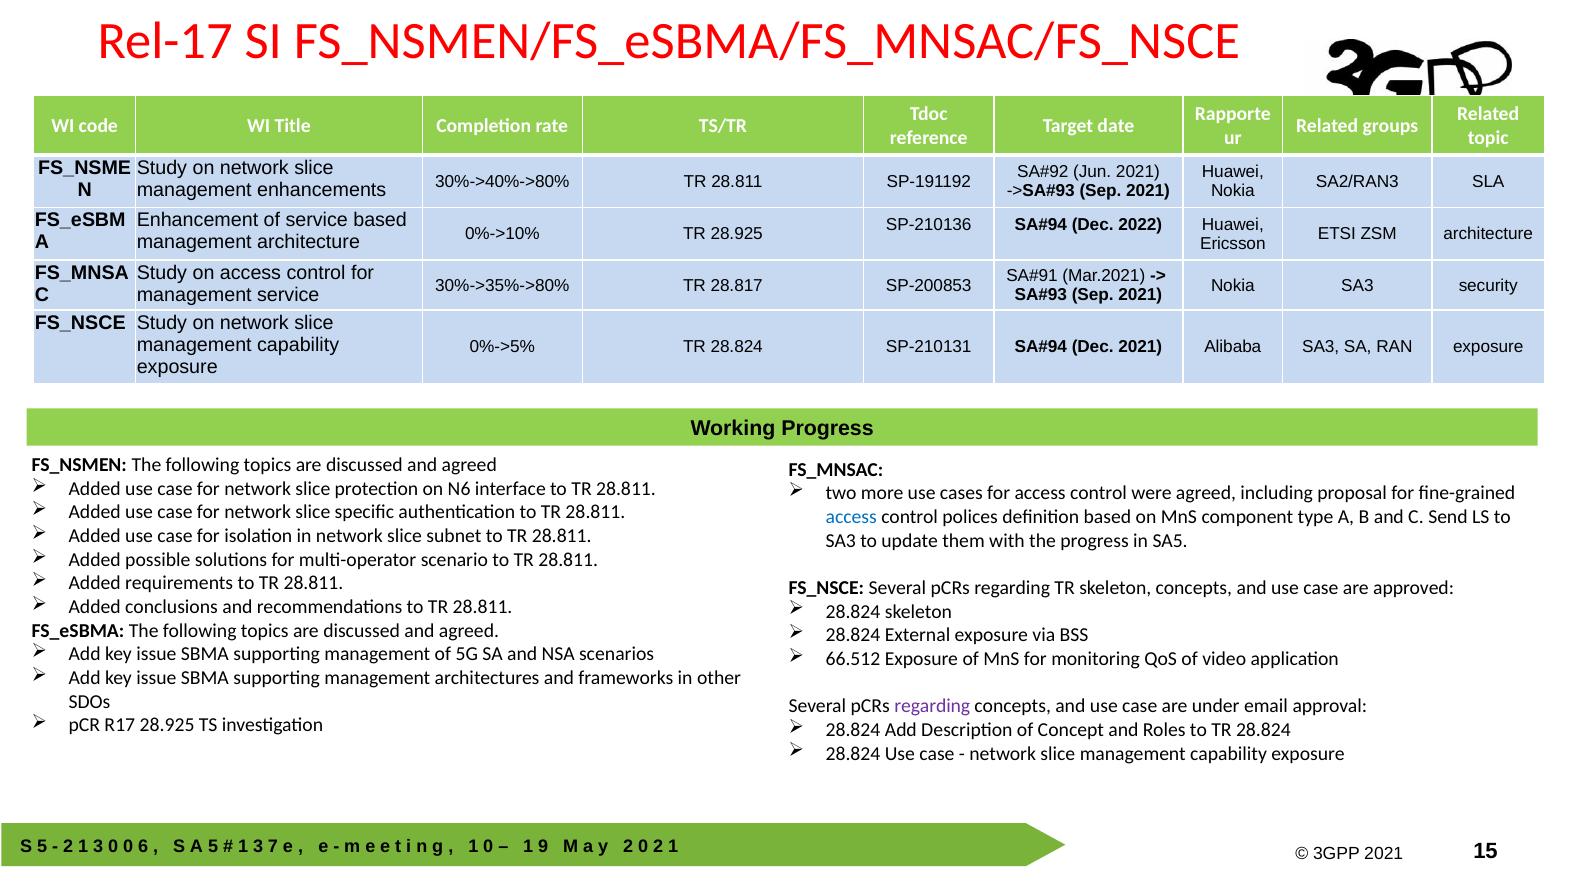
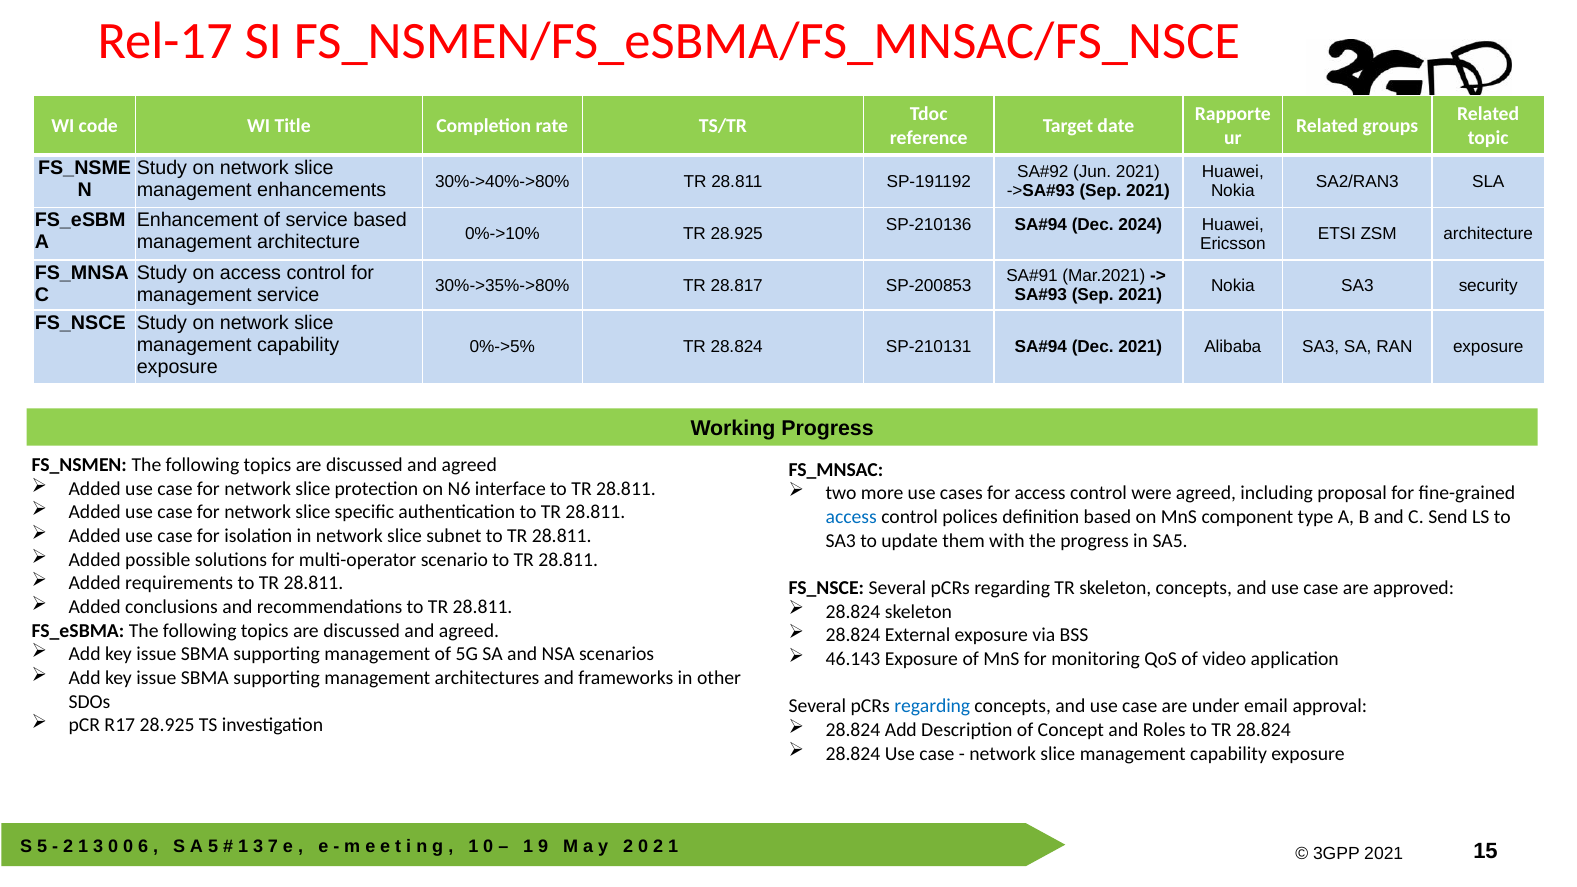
2022: 2022 -> 2024
66.512: 66.512 -> 46.143
regarding at (932, 706) colour: purple -> blue
